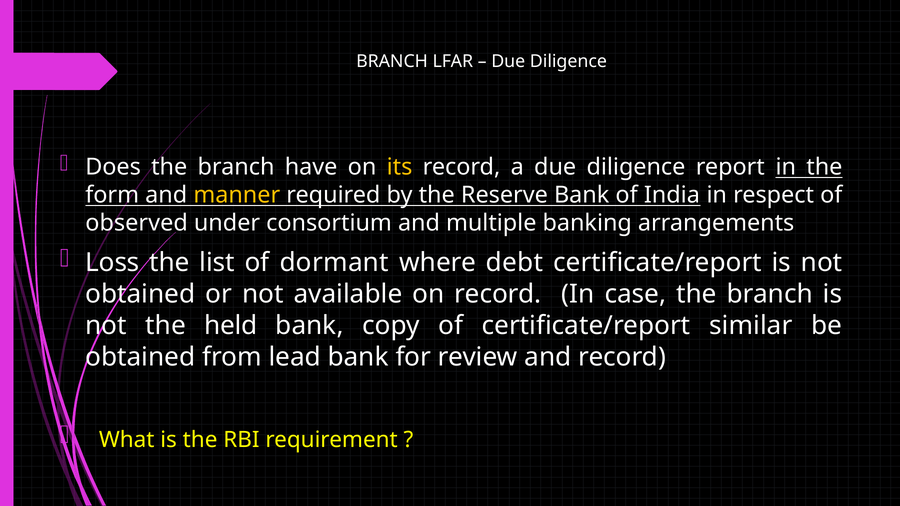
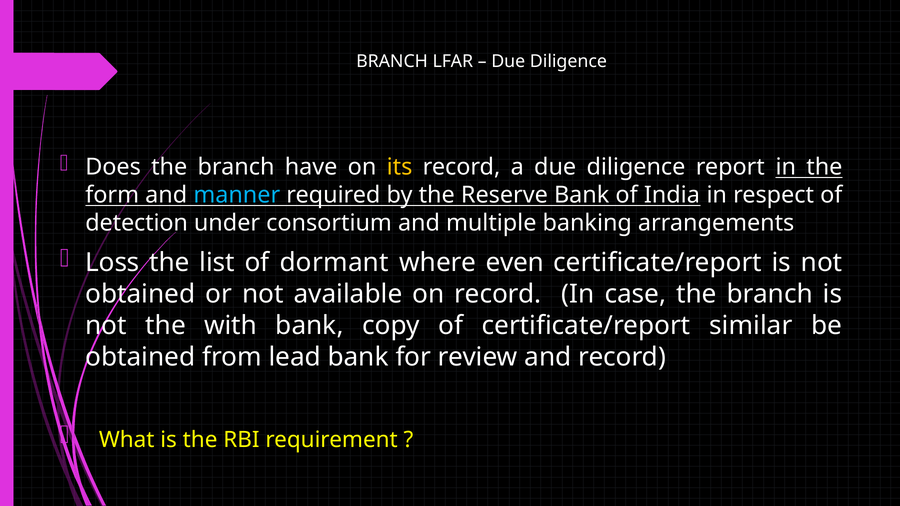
manner colour: yellow -> light blue
observed: observed -> detection
debt: debt -> even
held: held -> with
